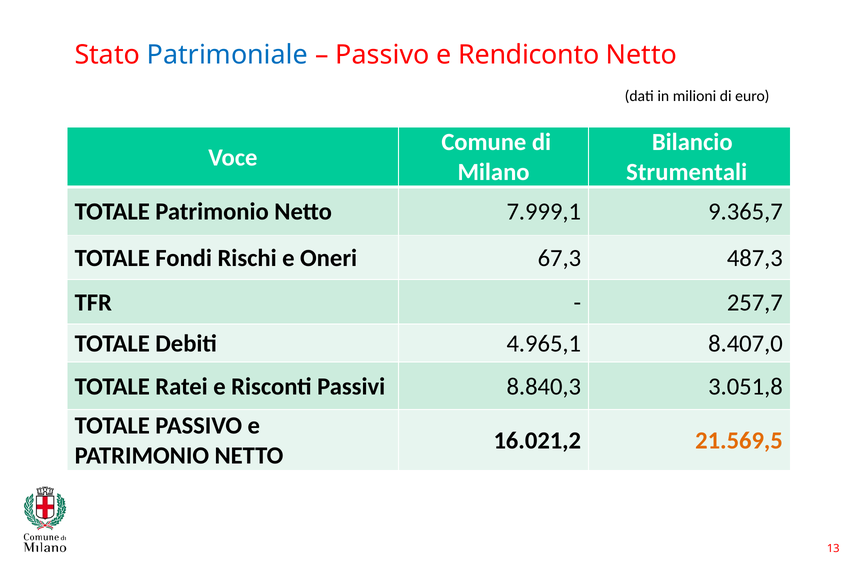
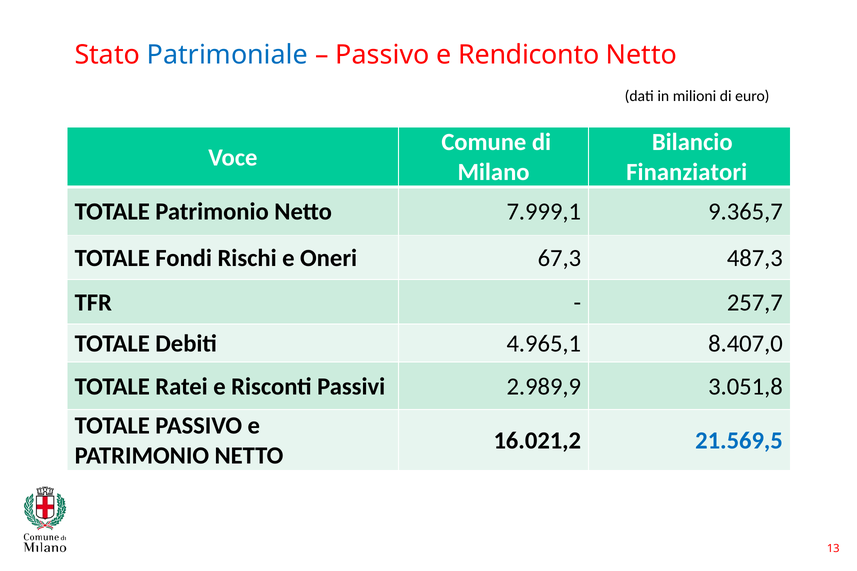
Strumentali: Strumentali -> Finanziatori
8.840,3: 8.840,3 -> 2.989,9
21.569,5 colour: orange -> blue
